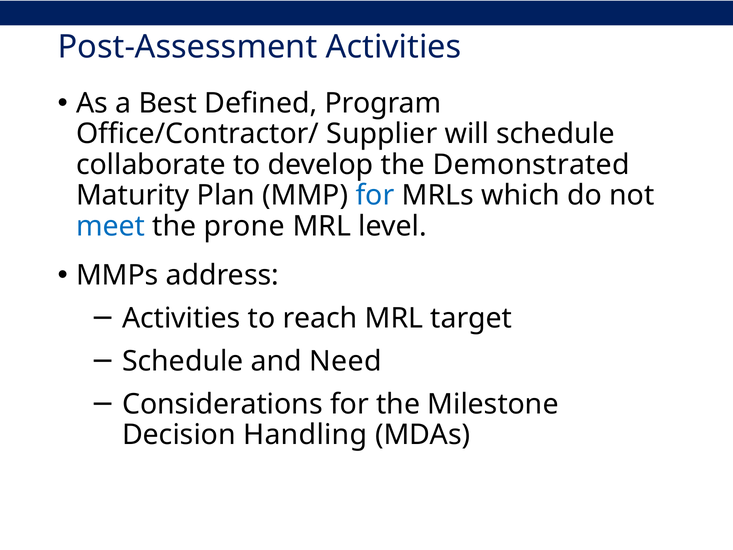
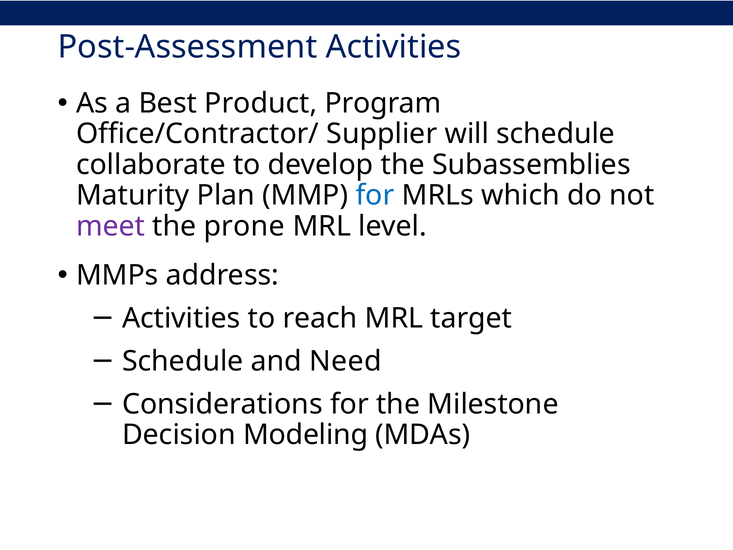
Defined: Defined -> Product
Demonstrated: Demonstrated -> Subassemblies
meet colour: blue -> purple
Handling: Handling -> Modeling
